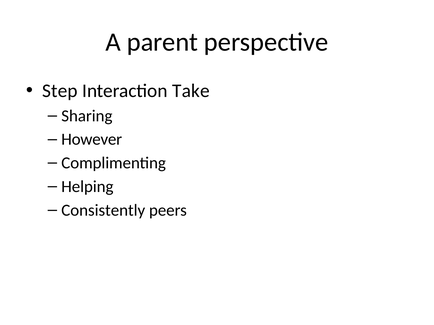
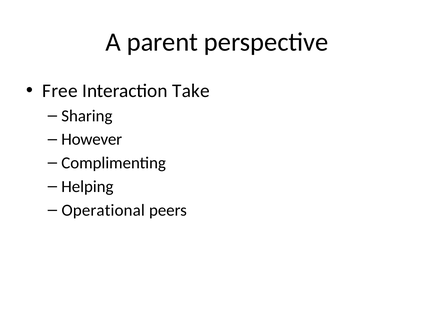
Step: Step -> Free
Consistently: Consistently -> Operational
